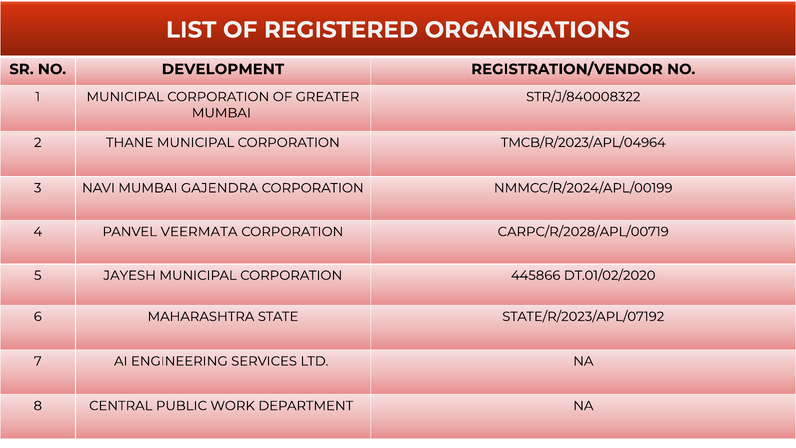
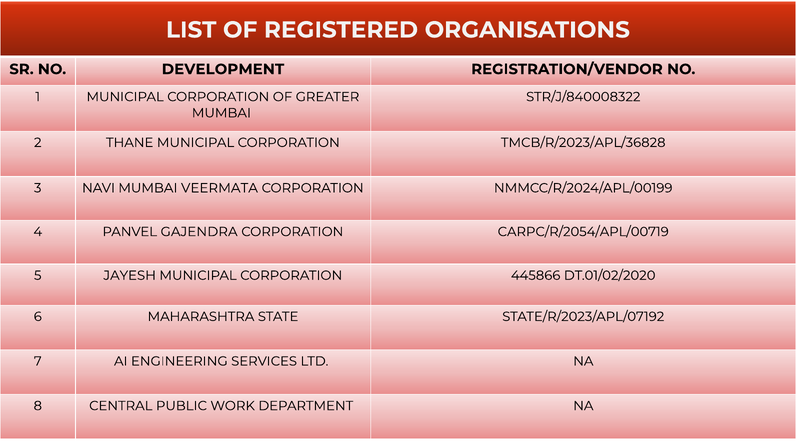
TMCB/R/2023/APL/04964: TMCB/R/2023/APL/04964 -> TMCB/R/2023/APL/36828
GAJENDRA: GAJENDRA -> VEERMATA
VEERMATA: VEERMATA -> GAJENDRA
CARPC/R/2028/APL/00719: CARPC/R/2028/APL/00719 -> CARPC/R/2054/APL/00719
